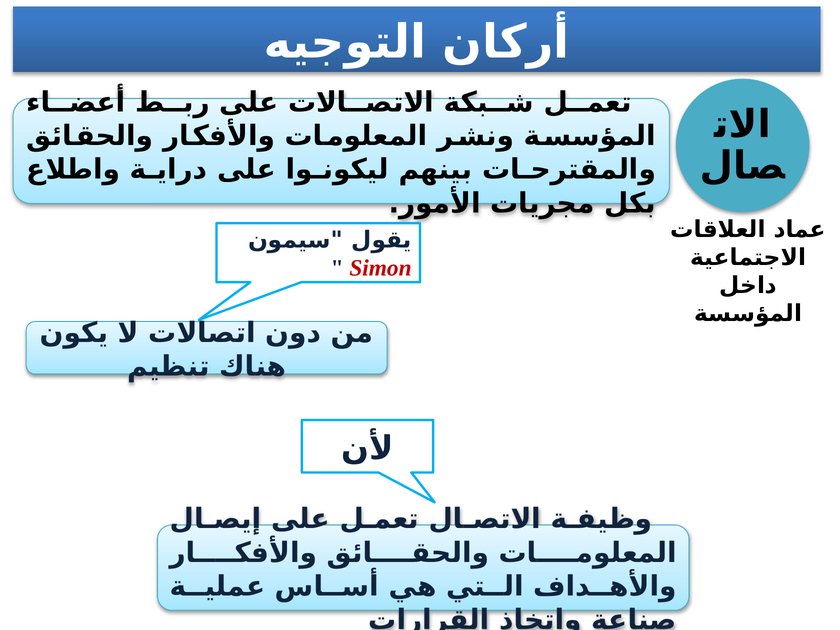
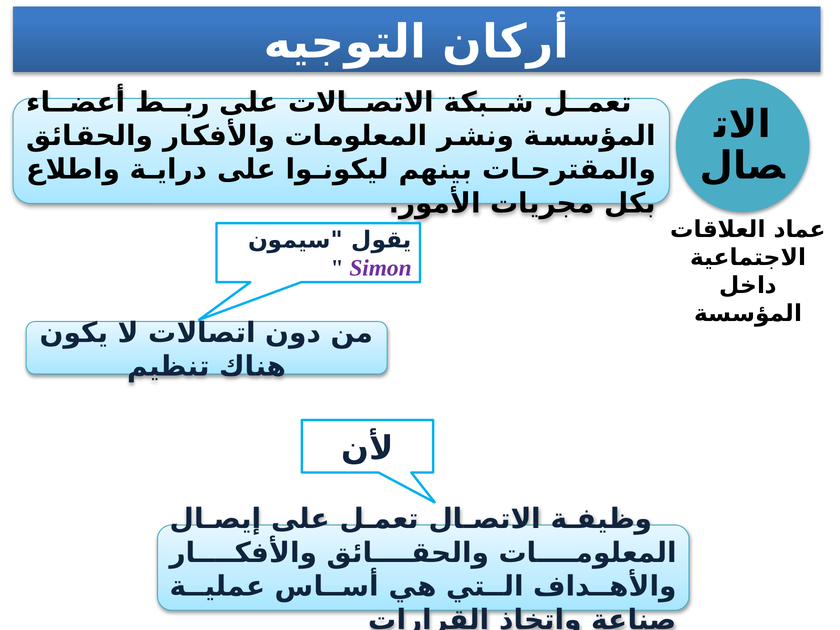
Simon colour: red -> purple
